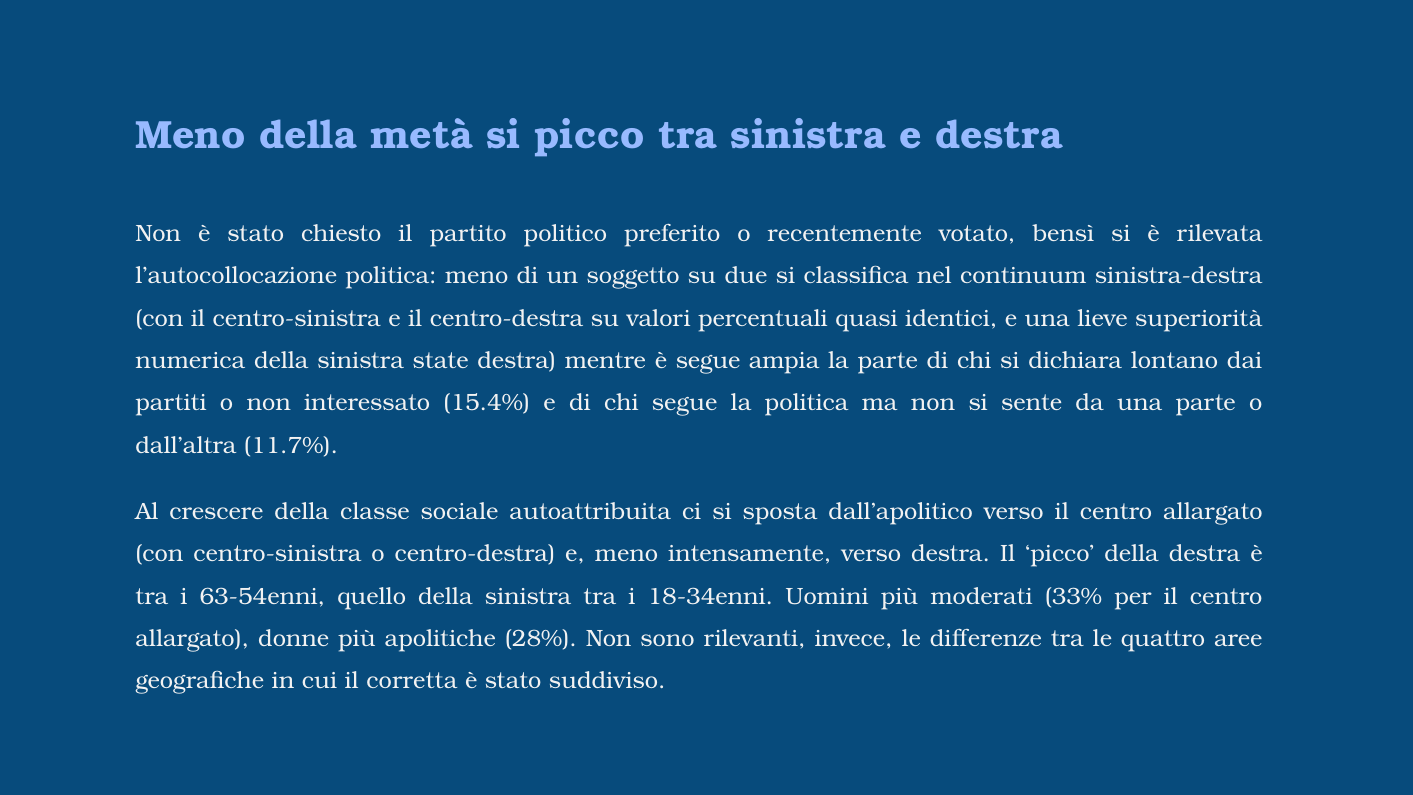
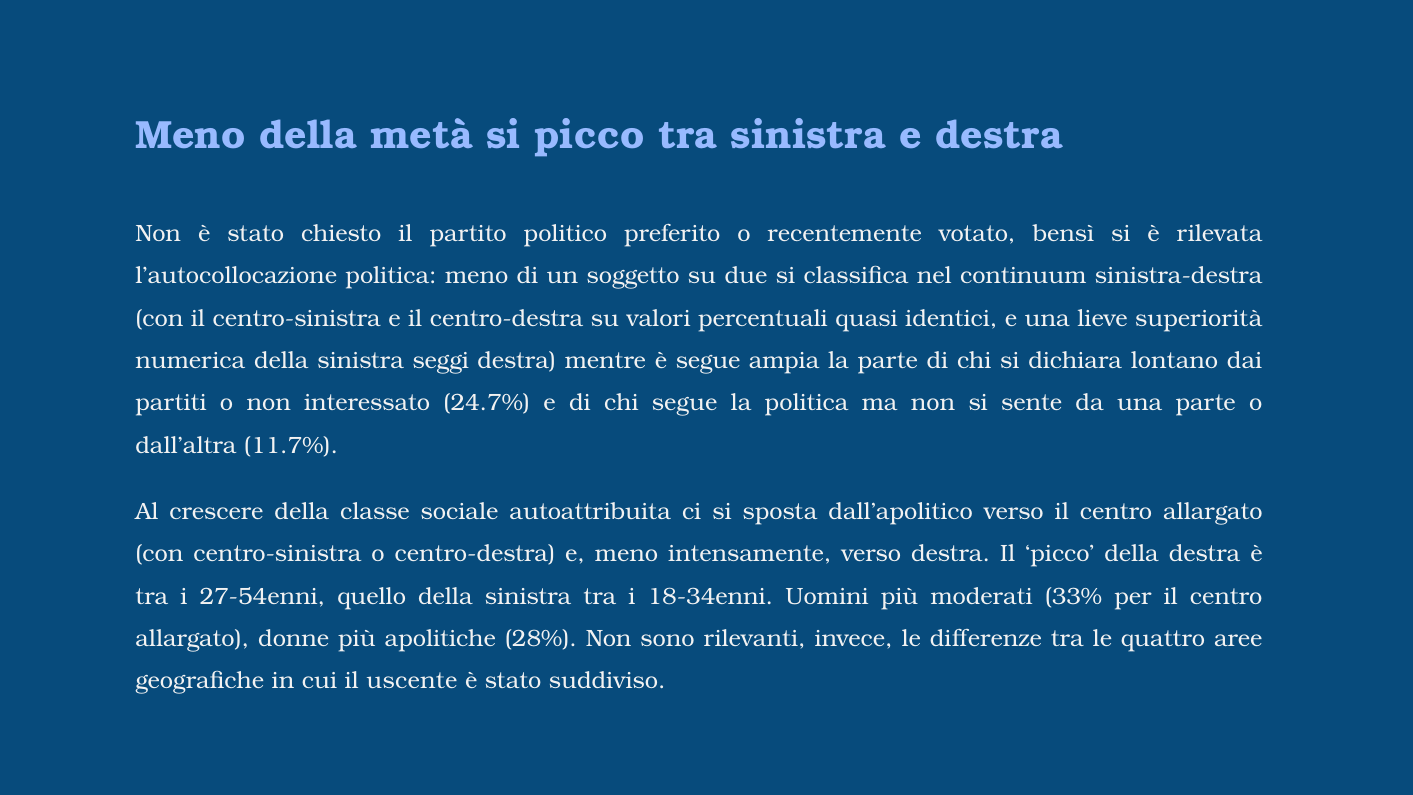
state: state -> seggi
15.4%: 15.4% -> 24.7%
63-54enni: 63-54enni -> 27-54enni
corretta: corretta -> uscente
